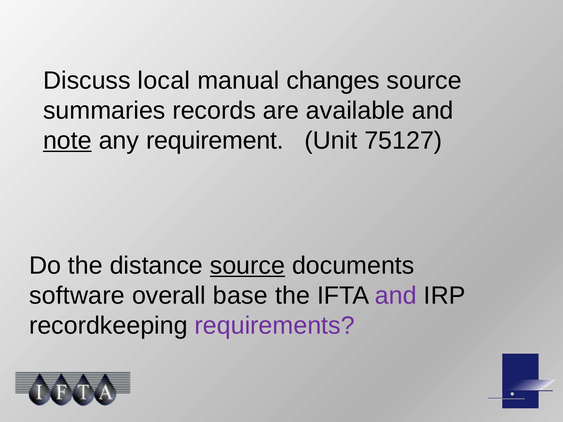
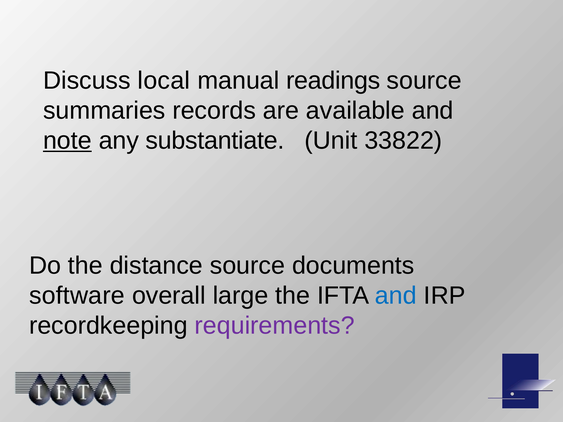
changes: changes -> readings
requirement: requirement -> substantiate
75127: 75127 -> 33822
source at (247, 266) underline: present -> none
base: base -> large
and at (396, 296) colour: purple -> blue
